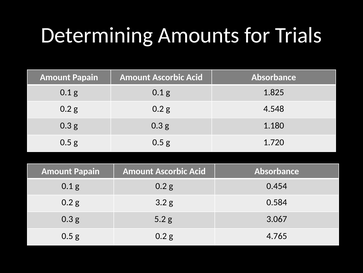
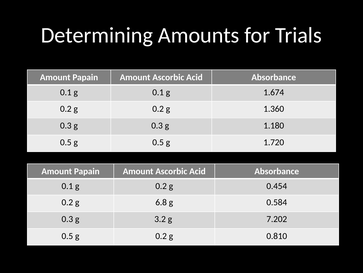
1.825: 1.825 -> 1.674
4.548: 4.548 -> 1.360
3.2: 3.2 -> 6.8
5.2: 5.2 -> 3.2
3.067: 3.067 -> 7.202
4.765: 4.765 -> 0.810
